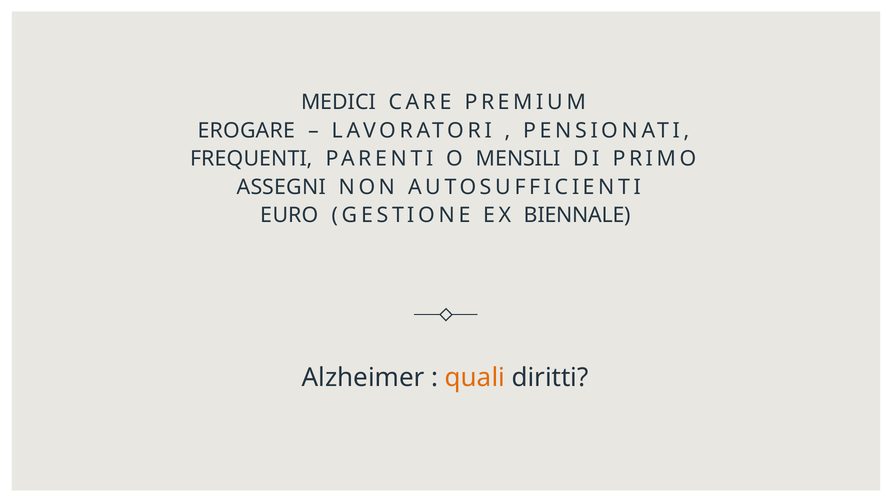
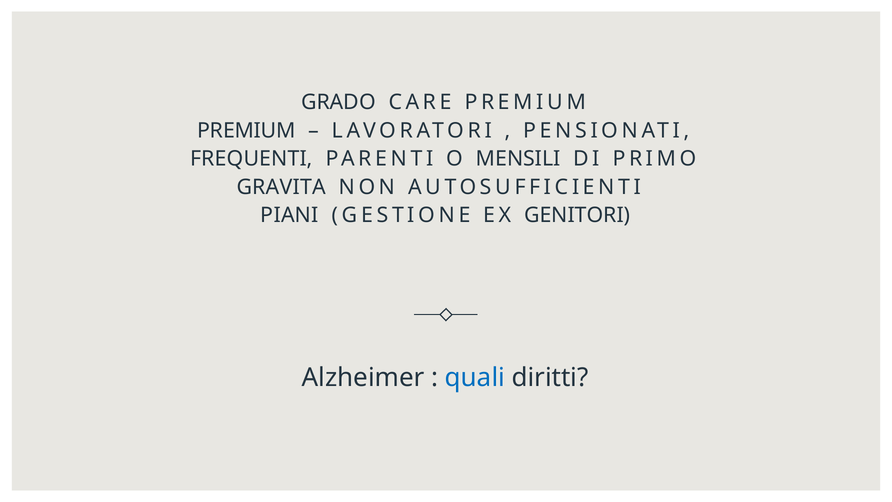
MEDICI: MEDICI -> GRADO
EROGARE at (246, 130): EROGARE -> PREMIUM
ASSEGNI: ASSEGNI -> GRAVITA
EURO: EURO -> PIANI
BIENNALE: BIENNALE -> GENITORI
quali colour: orange -> blue
